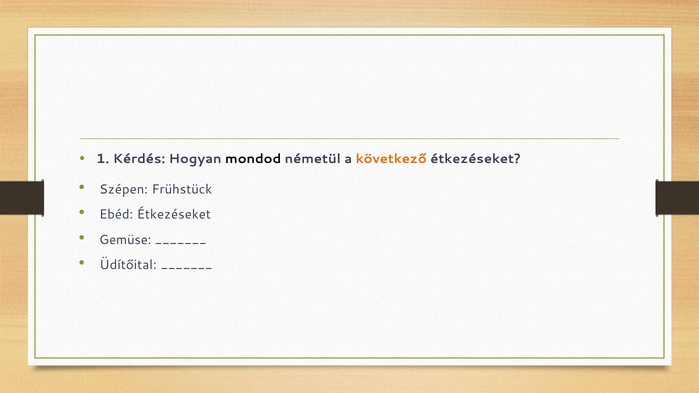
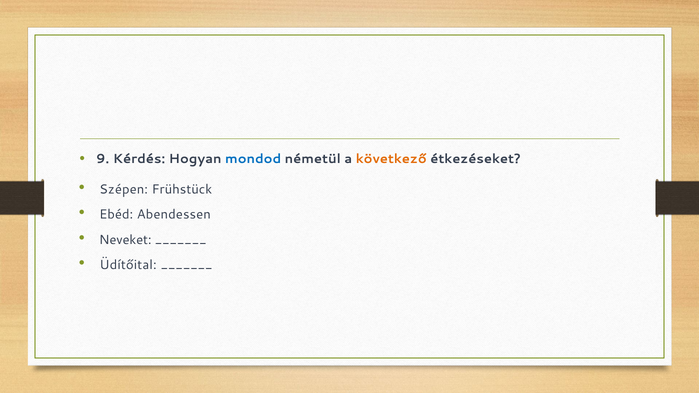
1: 1 -> 9
mondod colour: black -> blue
Ebéd Étkezéseket: Étkezéseket -> Abendessen
Gemüse: Gemüse -> Neveket
